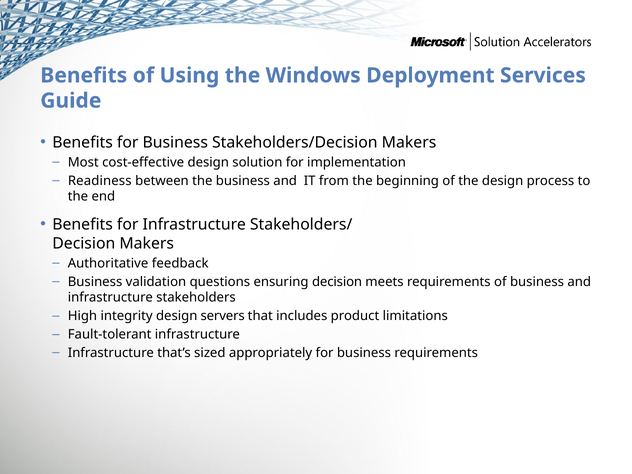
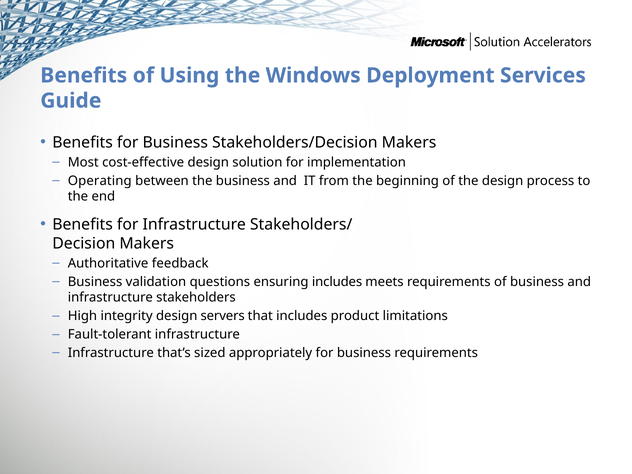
Readiness: Readiness -> Operating
ensuring decision: decision -> includes
